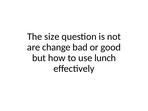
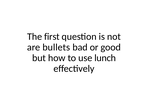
size: size -> first
change: change -> bullets
